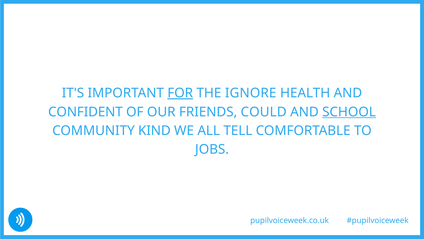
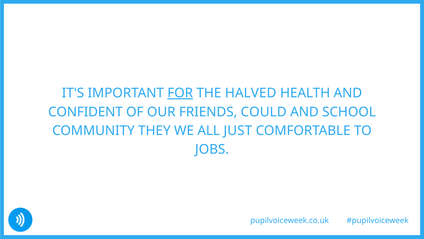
IGNORE: IGNORE -> HALVED
SCHOOL underline: present -> none
KIND: KIND -> THEY
TELL: TELL -> JUST
